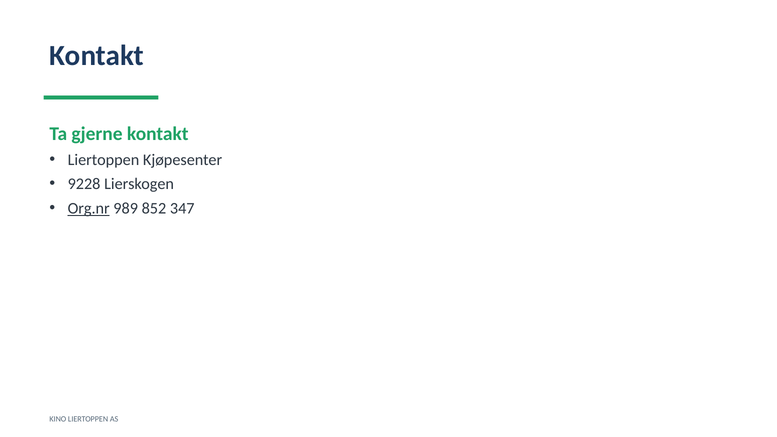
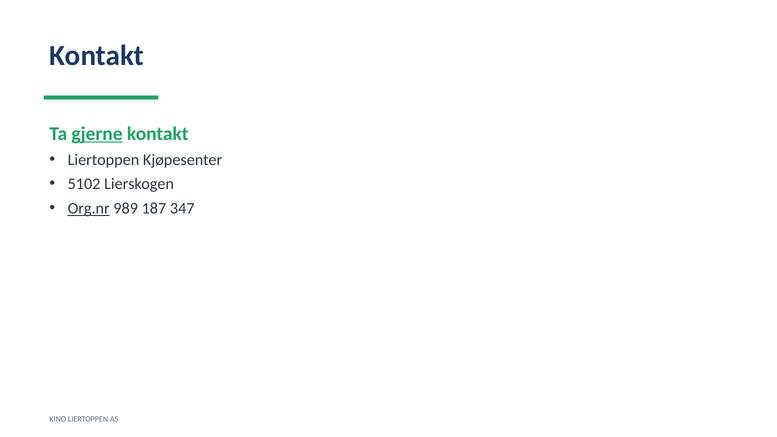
gjerne underline: none -> present
9228: 9228 -> 5102
852: 852 -> 187
